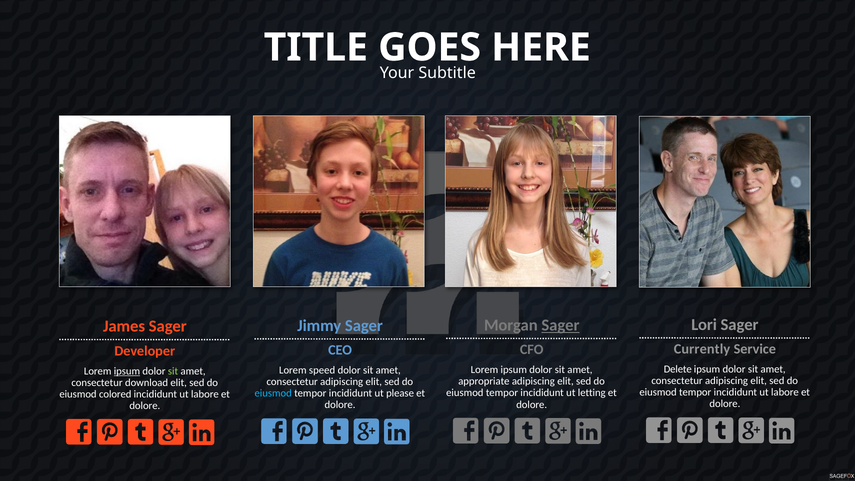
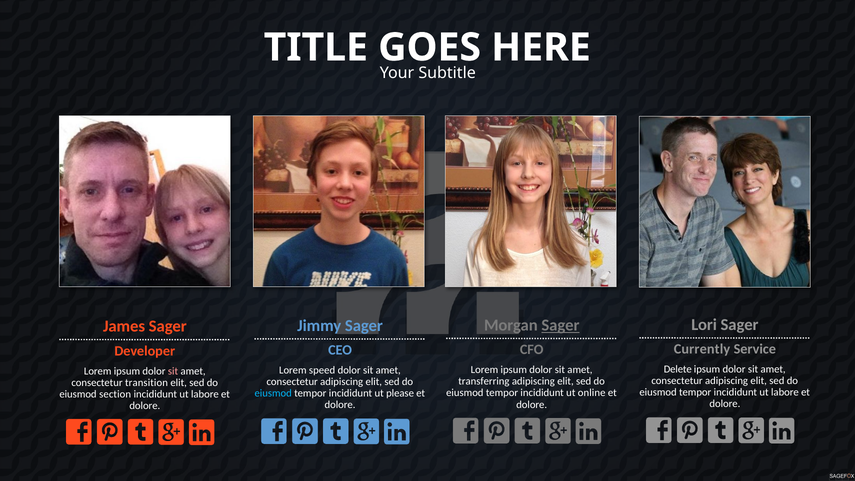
ipsum at (127, 371) underline: present -> none
sit at (173, 371) colour: light green -> pink
appropriate: appropriate -> transferring
download: download -> transition
letting: letting -> online
colored: colored -> section
